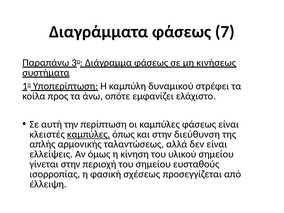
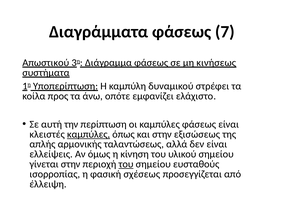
Παραπάνω: Παραπάνω -> Απωστικού
διεύθυνση: διεύθυνση -> εξισώσεως
του at (126, 164) underline: none -> present
